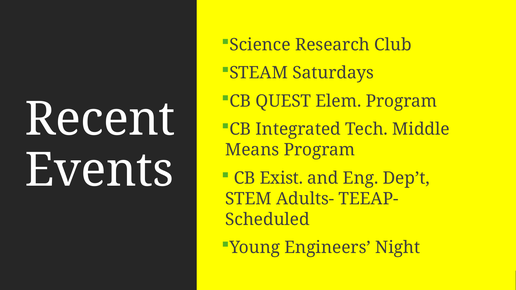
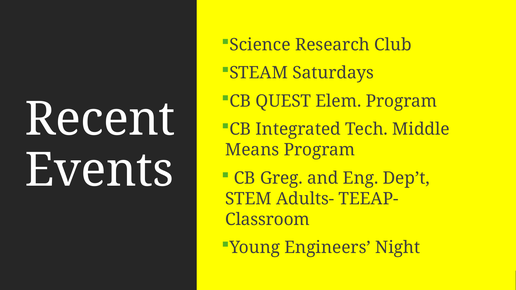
Exist: Exist -> Greg
Scheduled: Scheduled -> Classroom
